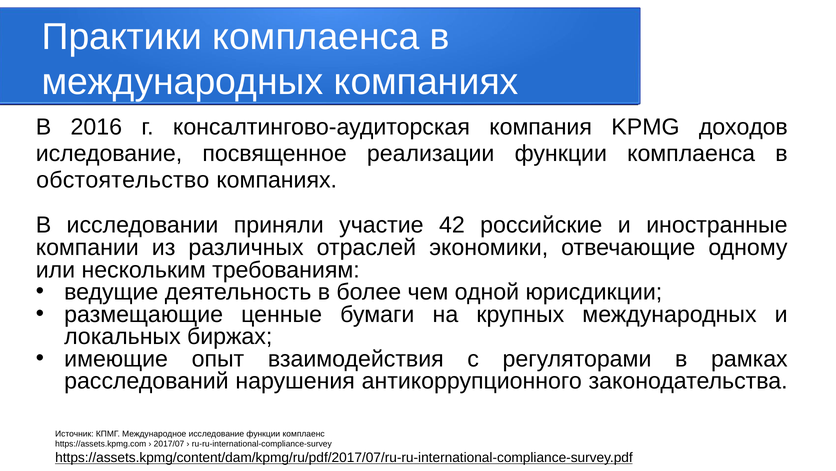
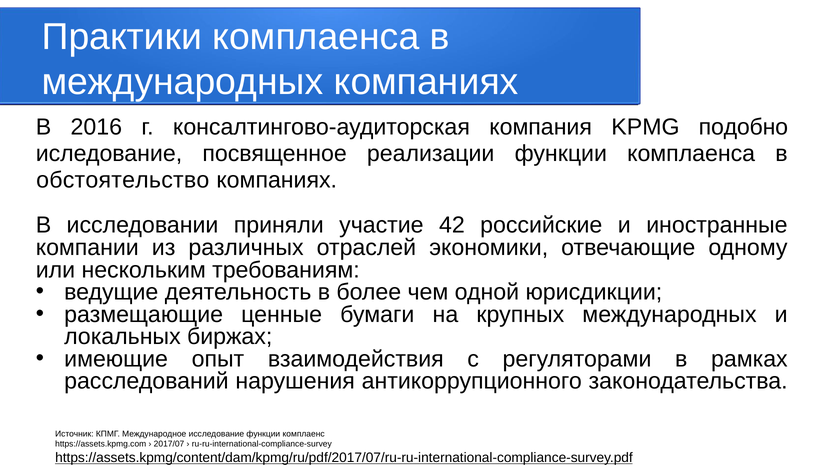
доходов: доходов -> подобно
